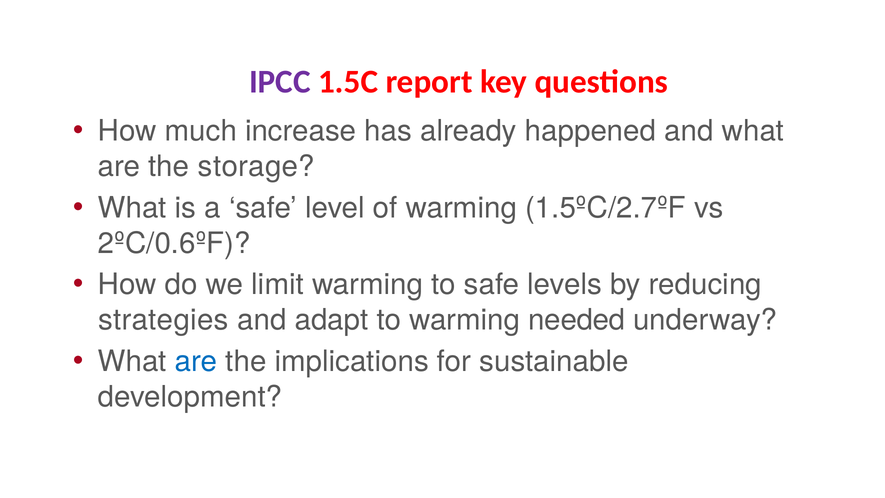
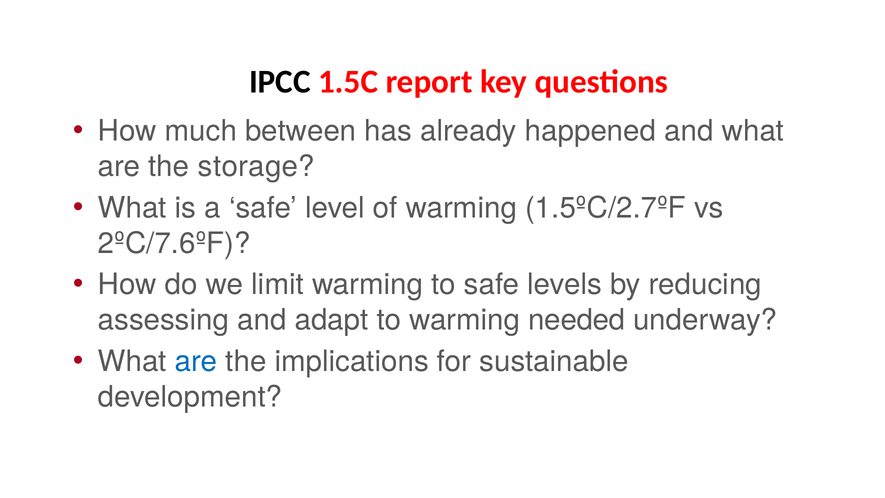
IPCC colour: purple -> black
increase: increase -> between
2ºC/0.6ºF: 2ºC/0.6ºF -> 2ºC/7.6ºF
strategies: strategies -> assessing
